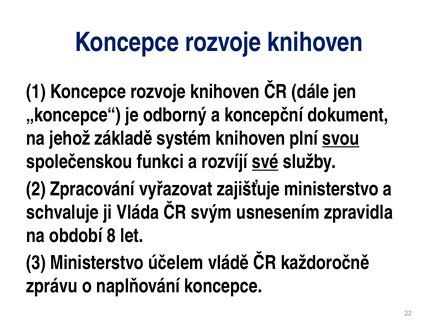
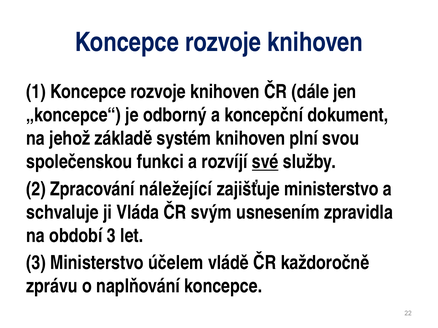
svou underline: present -> none
vyřazovat: vyřazovat -> náležející
období 8: 8 -> 3
